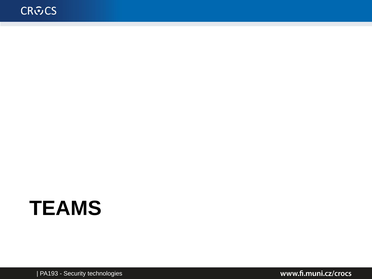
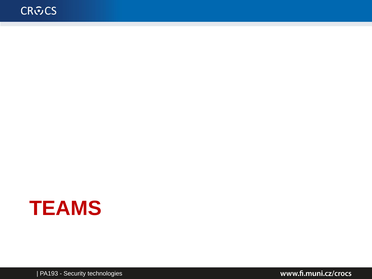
TEAMS colour: black -> red
